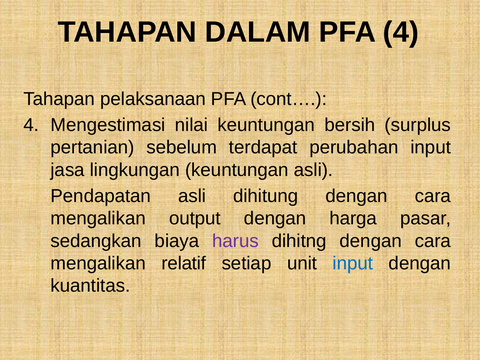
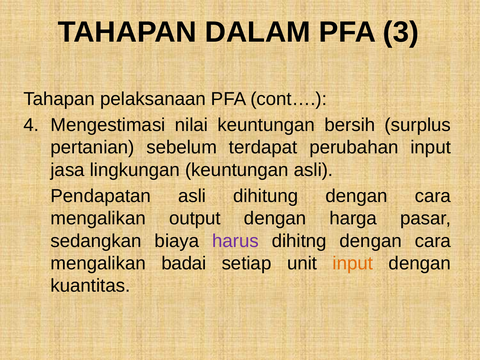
PFA 4: 4 -> 3
relatif: relatif -> badai
input at (353, 263) colour: blue -> orange
